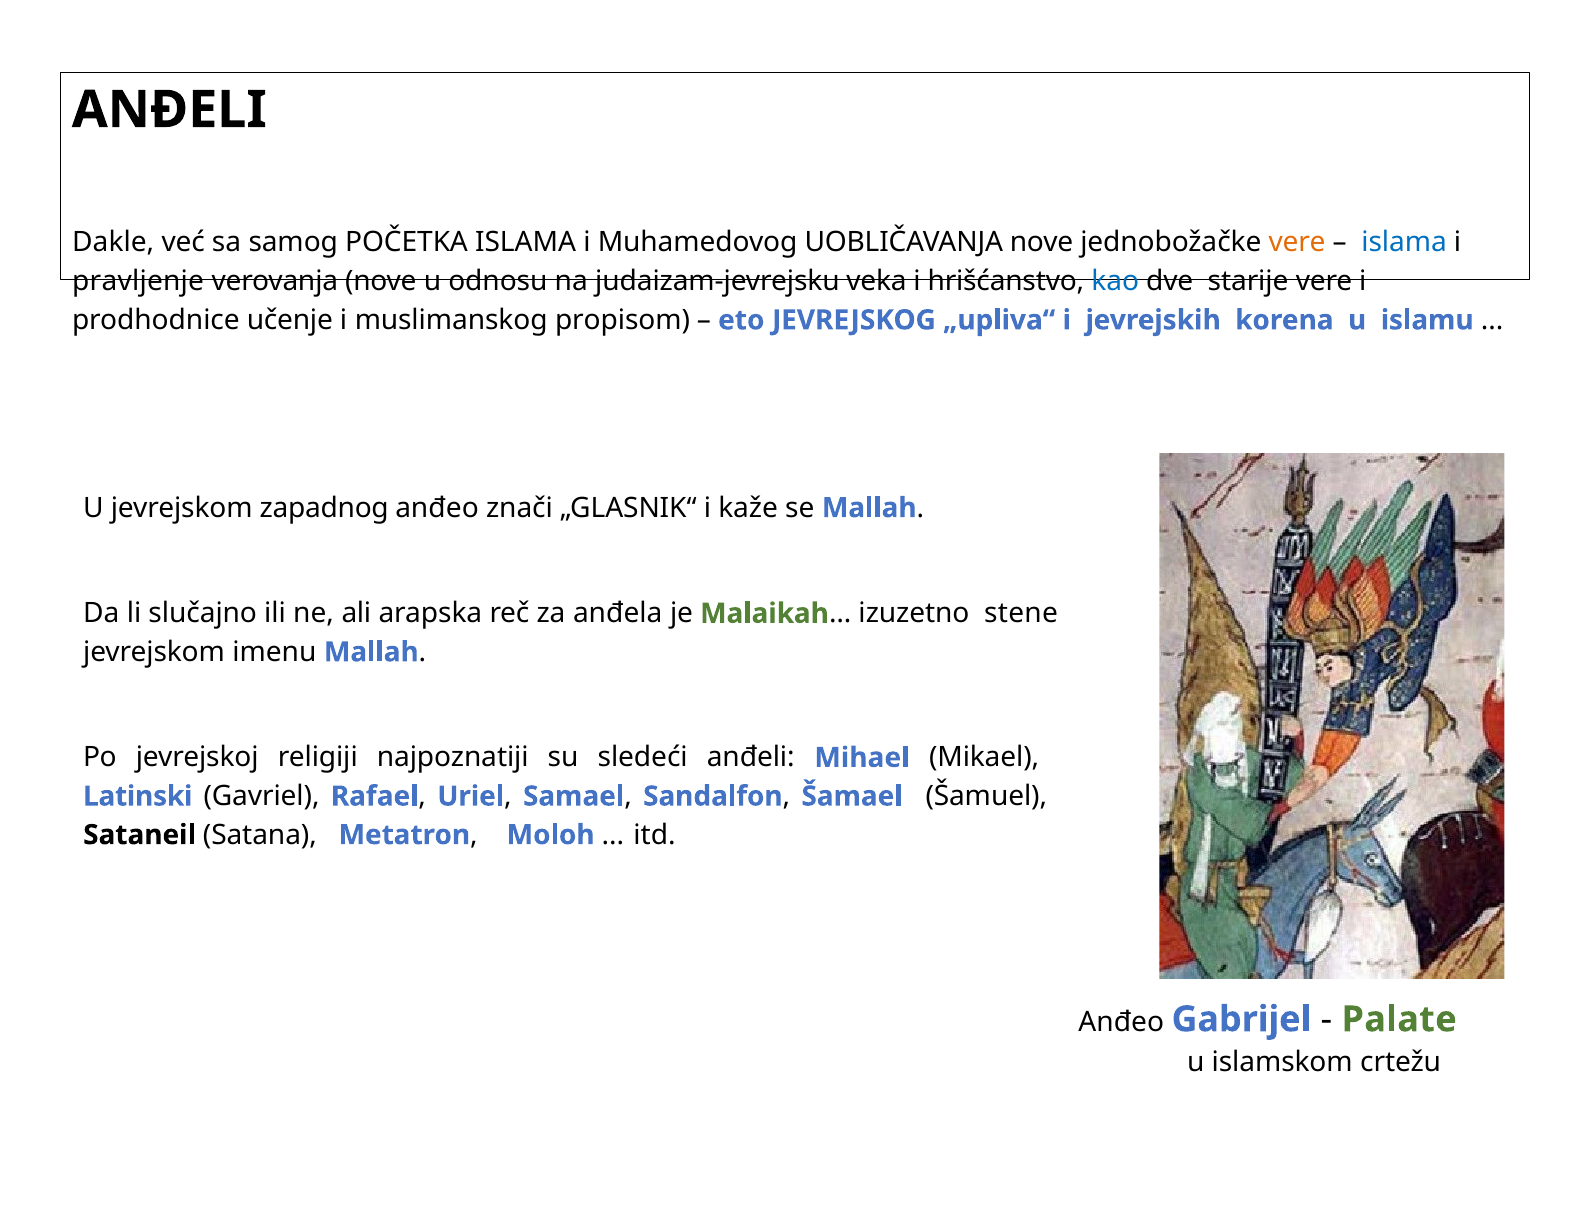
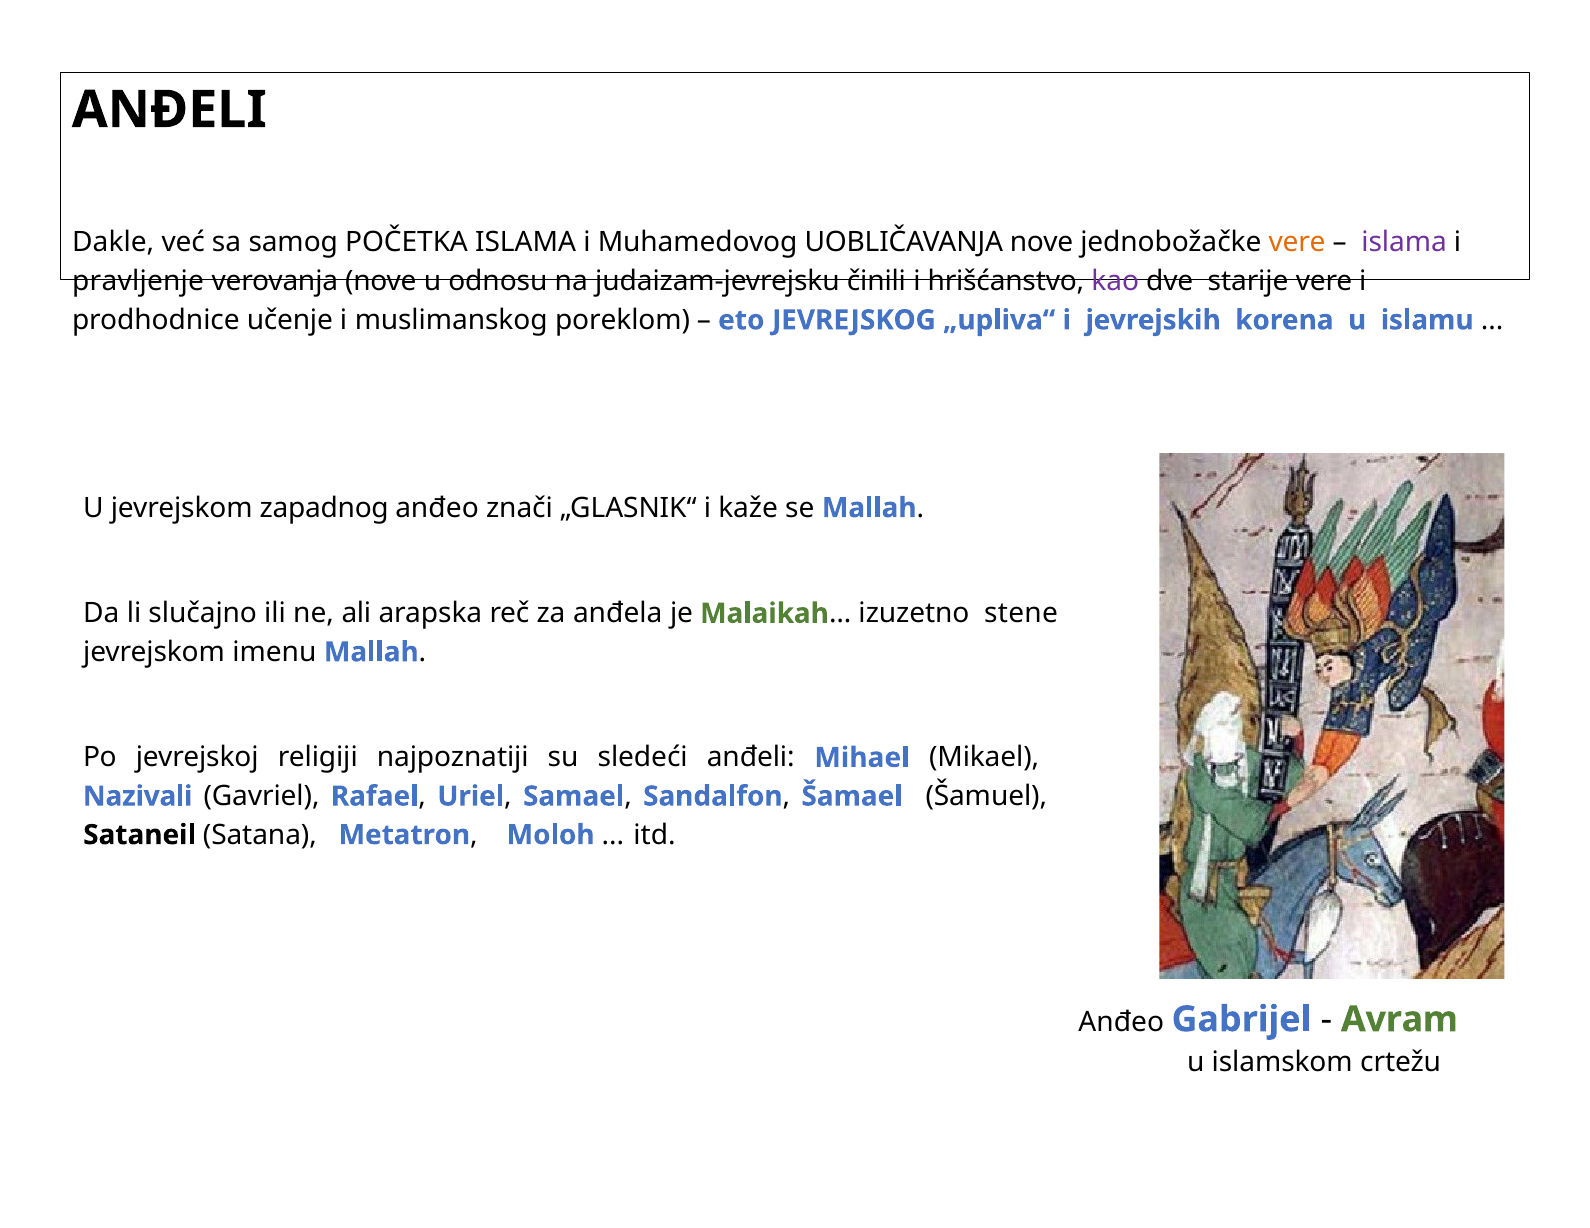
islama at (1404, 242) colour: blue -> purple
veka: veka -> činili
kao colour: blue -> purple
propisom: propisom -> poreklom
Latinski: Latinski -> Nazivali
Palate: Palate -> Avram
